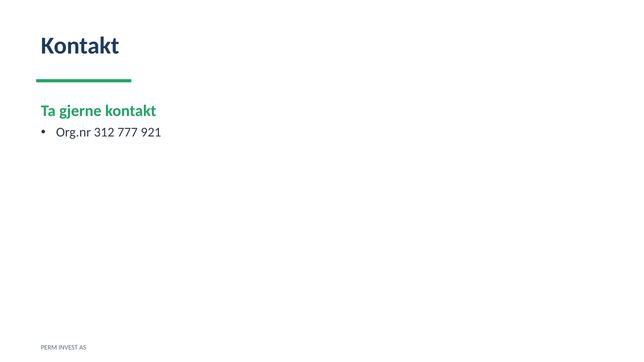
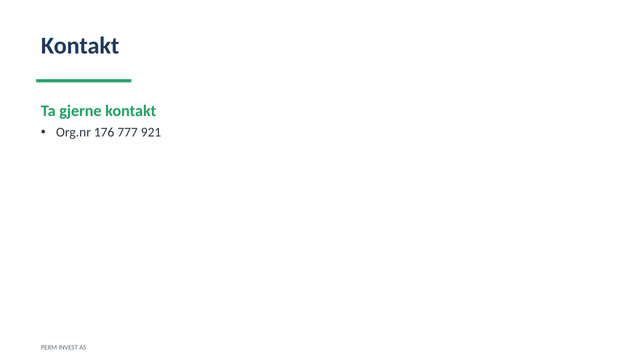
312: 312 -> 176
